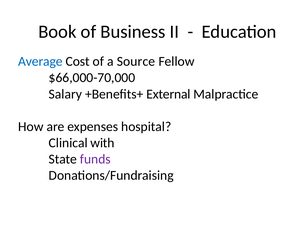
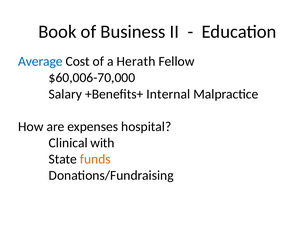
Source: Source -> Herath
$66,000-70,000: $66,000-70,000 -> $60,006-70,000
External: External -> Internal
funds colour: purple -> orange
